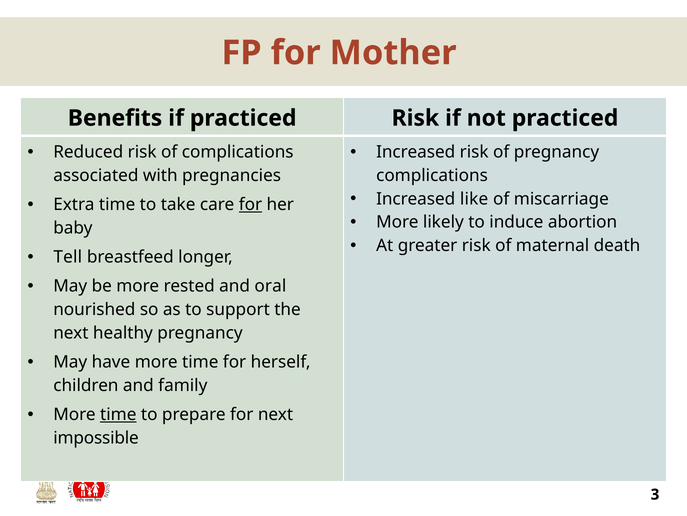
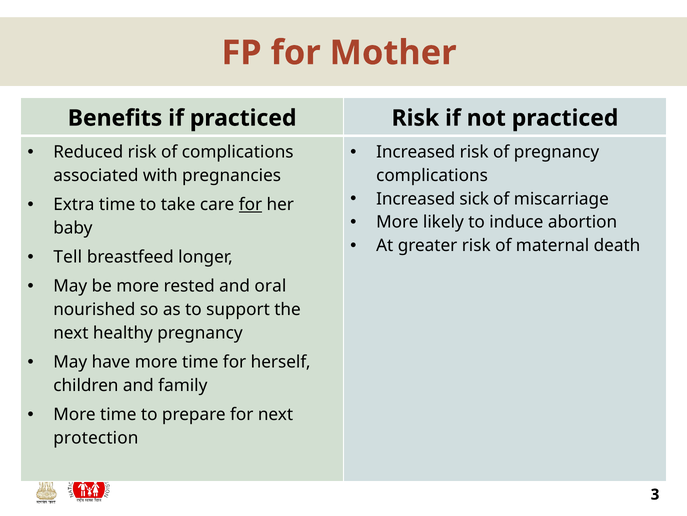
like: like -> sick
time at (118, 414) underline: present -> none
impossible: impossible -> protection
